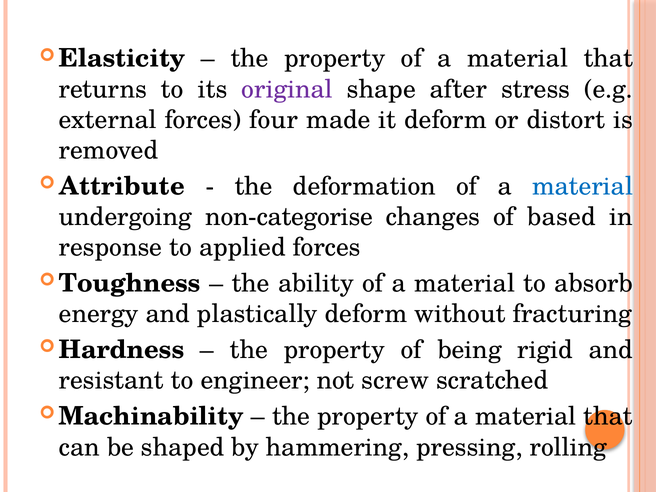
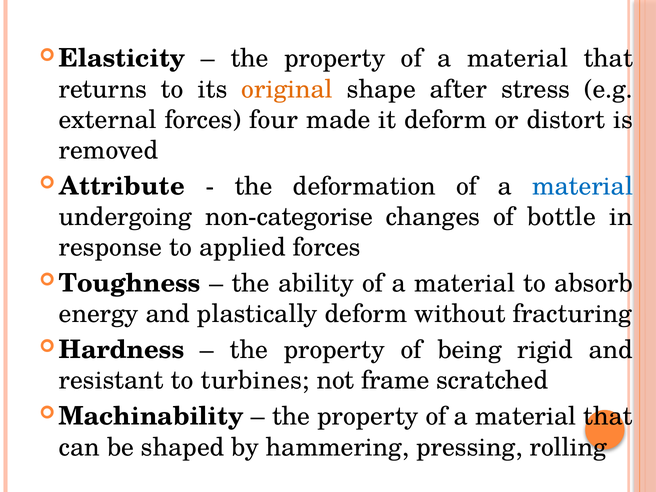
original colour: purple -> orange
based: based -> bottle
engineer: engineer -> turbines
screw: screw -> frame
